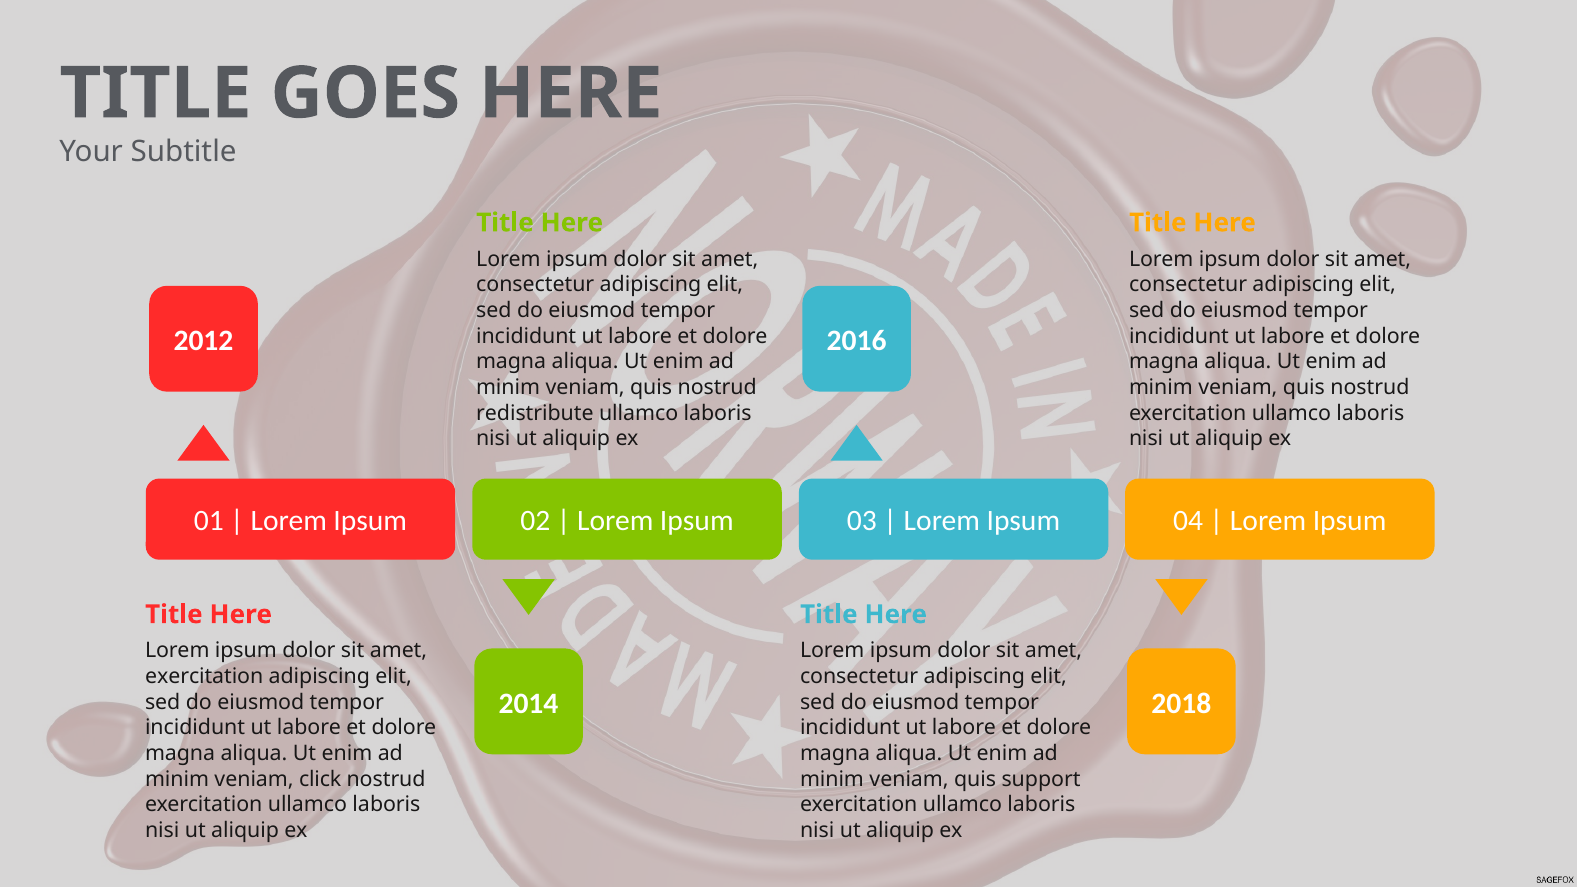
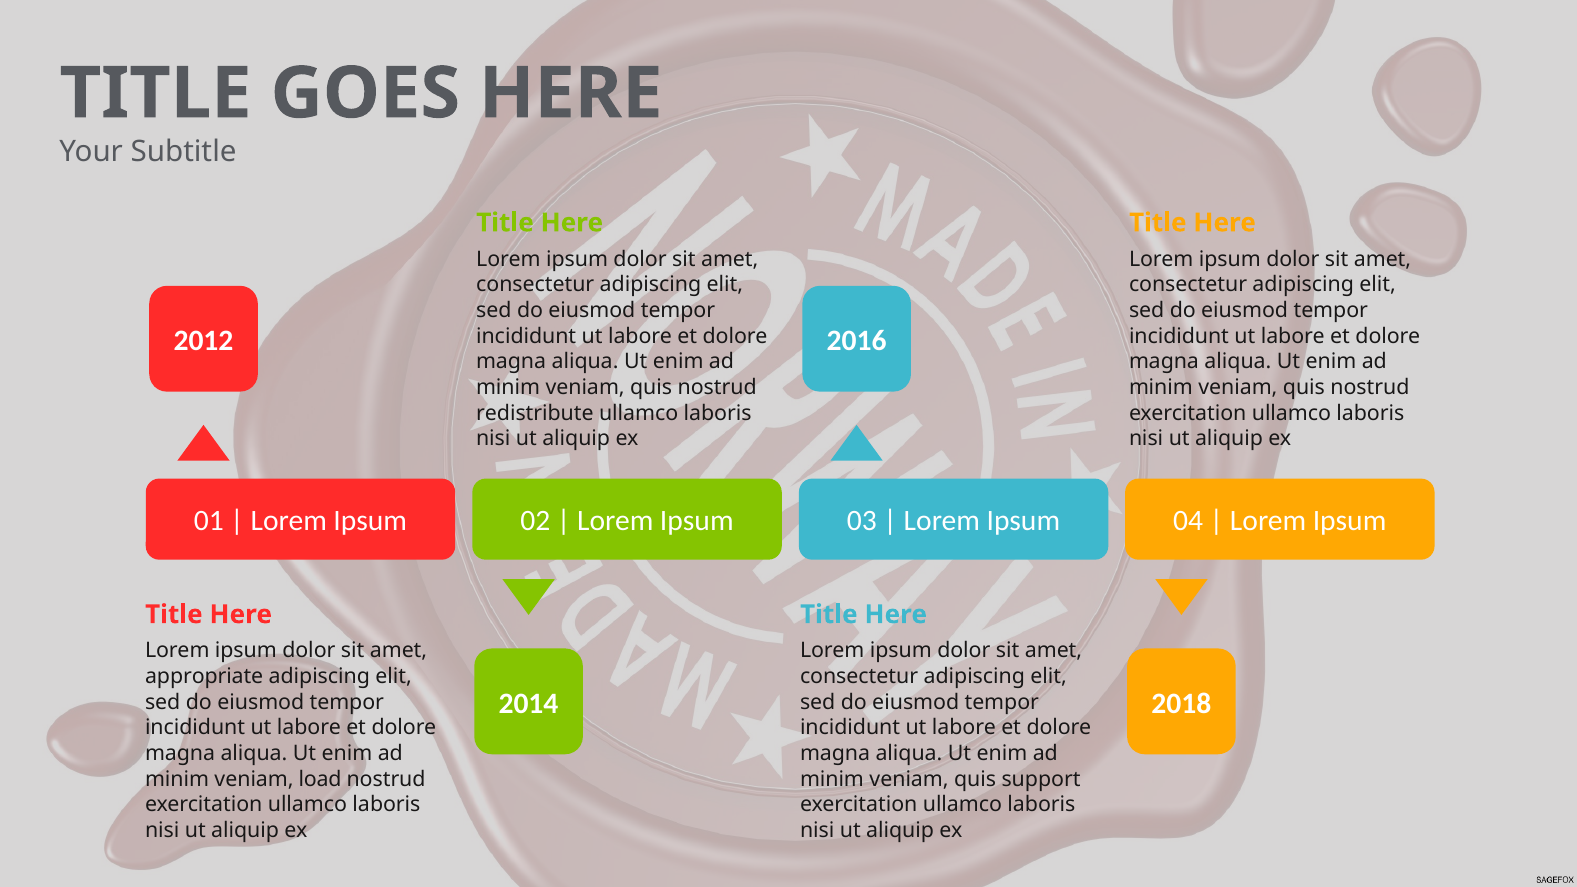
exercitation at (204, 677): exercitation -> appropriate
click: click -> load
